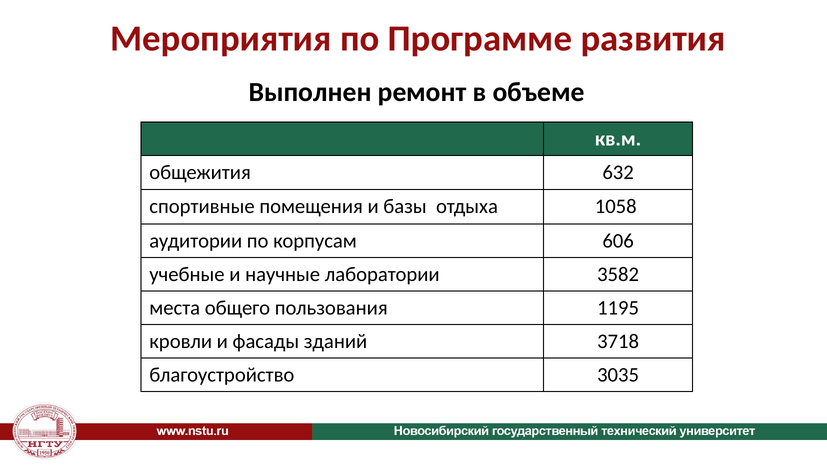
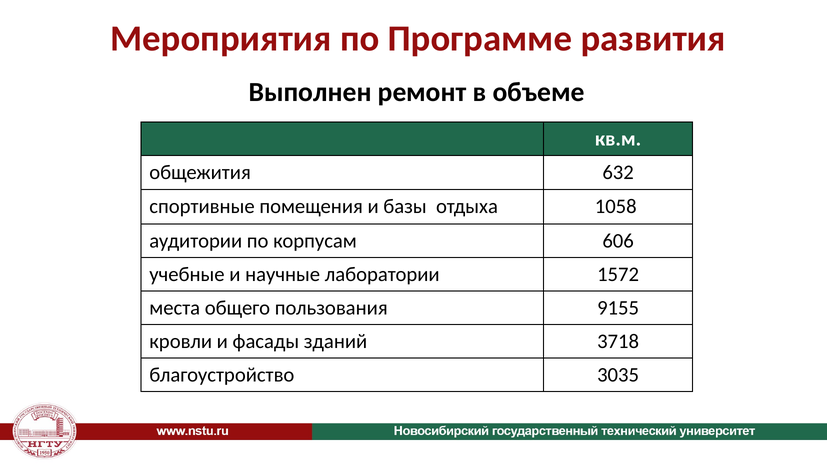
3582: 3582 -> 1572
1195: 1195 -> 9155
